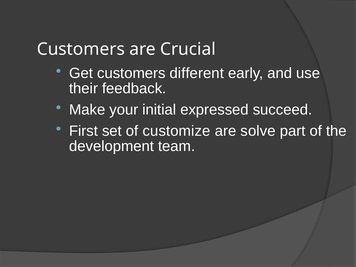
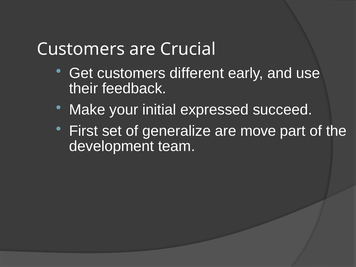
customize: customize -> generalize
solve: solve -> move
